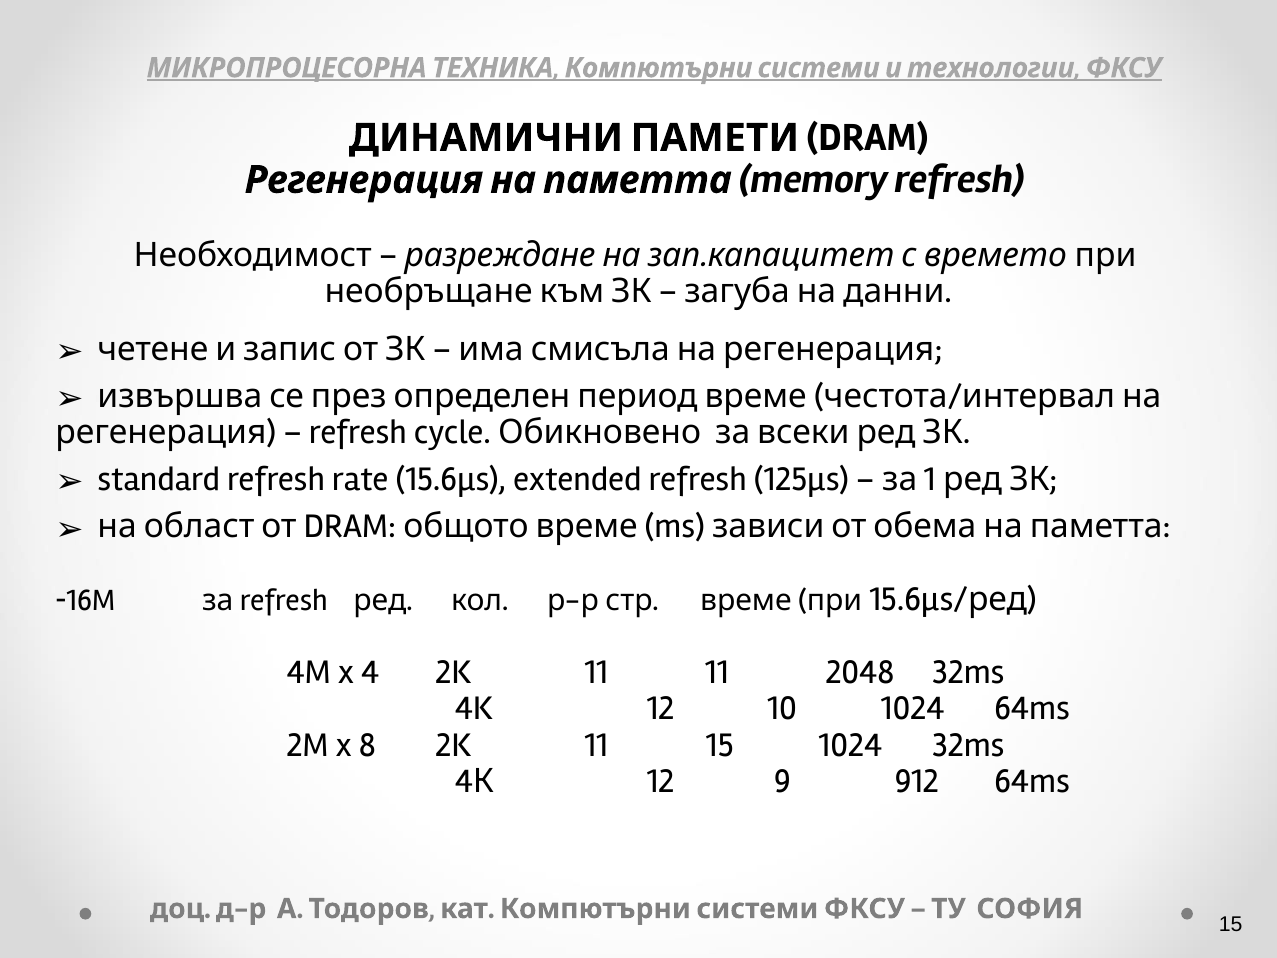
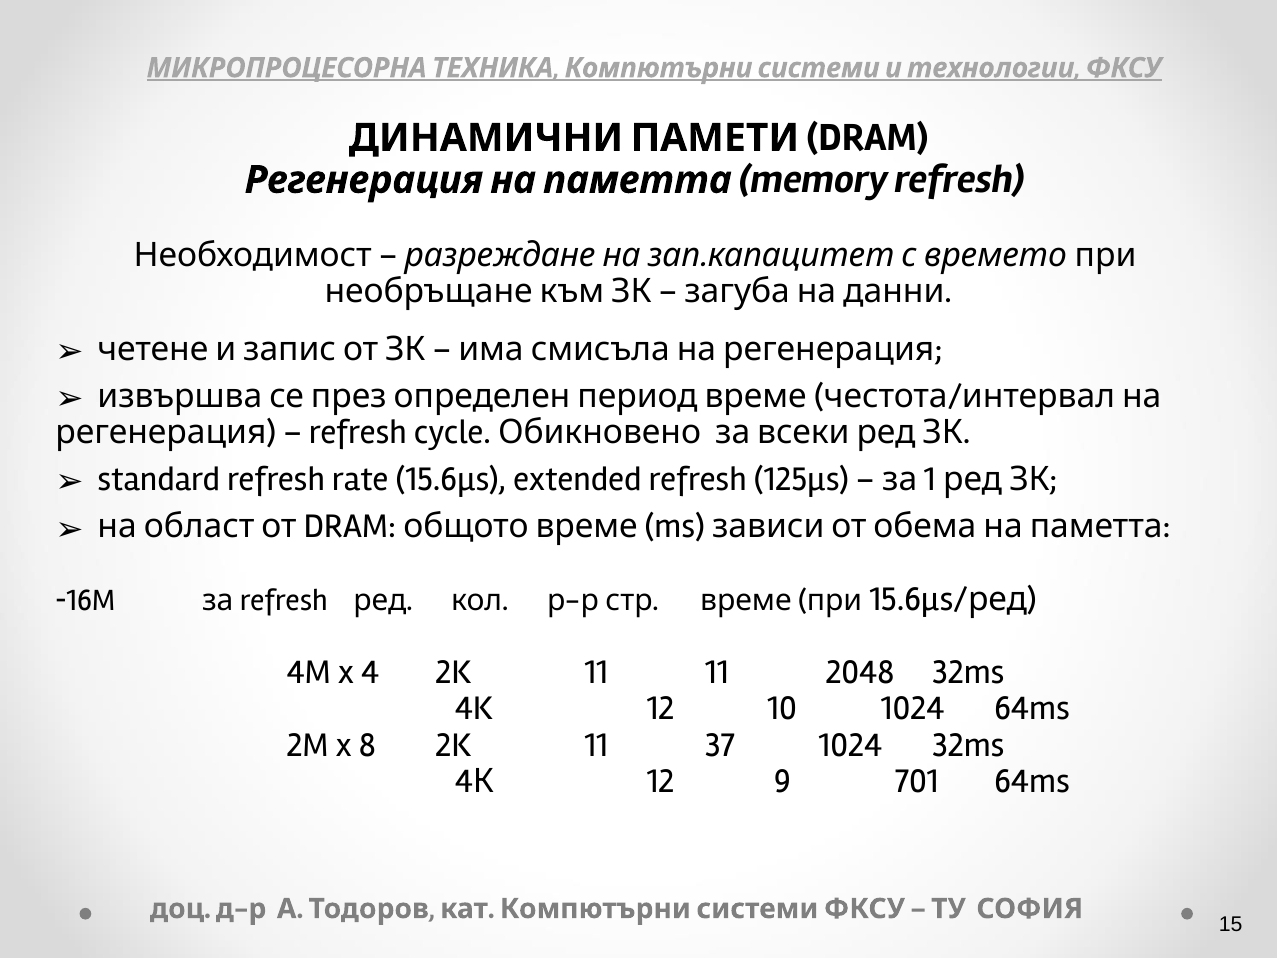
11 15: 15 -> 37
912: 912 -> 701
